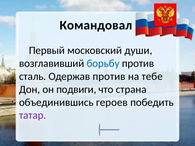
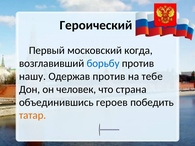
Командовал: Командовал -> Героический
души: души -> когда
сталь: сталь -> нашу
подвиги: подвиги -> человек
татар colour: purple -> orange
